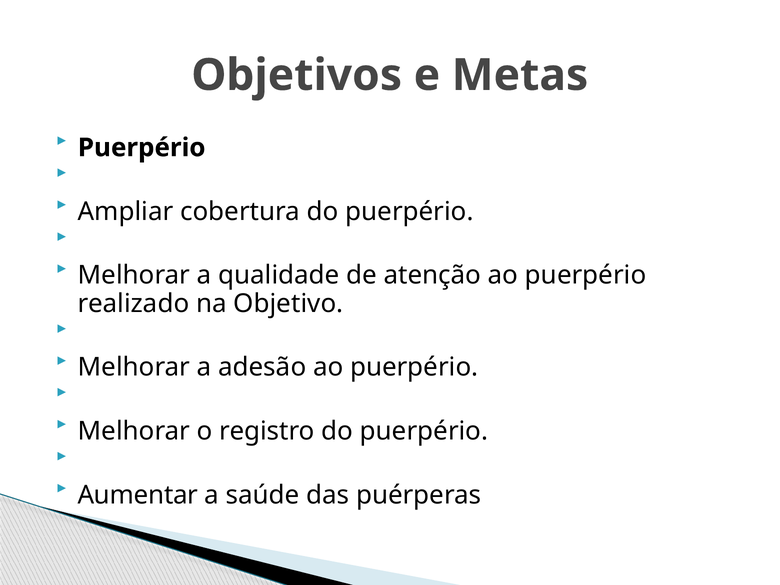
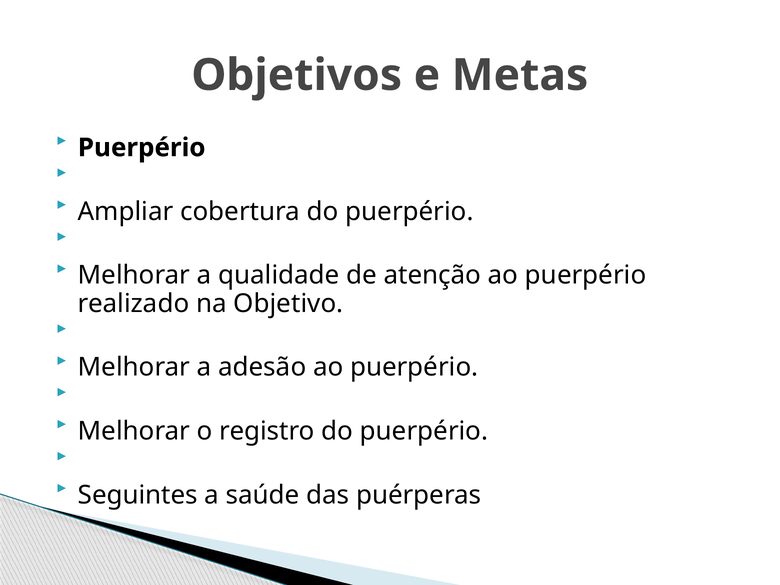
Aumentar: Aumentar -> Seguintes
